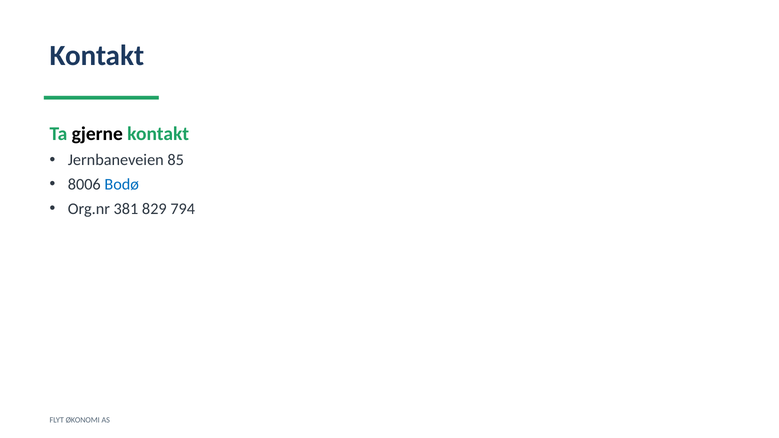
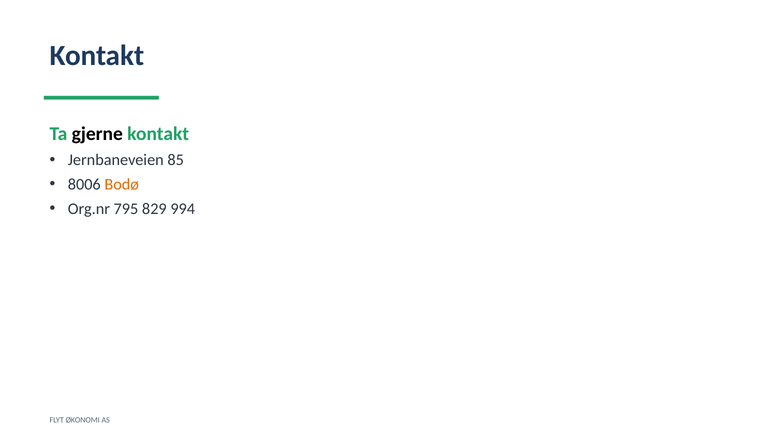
Bodø colour: blue -> orange
381: 381 -> 795
794: 794 -> 994
